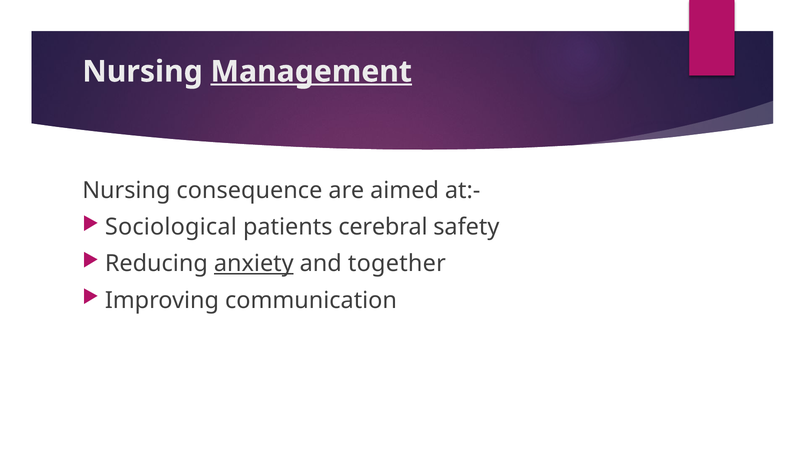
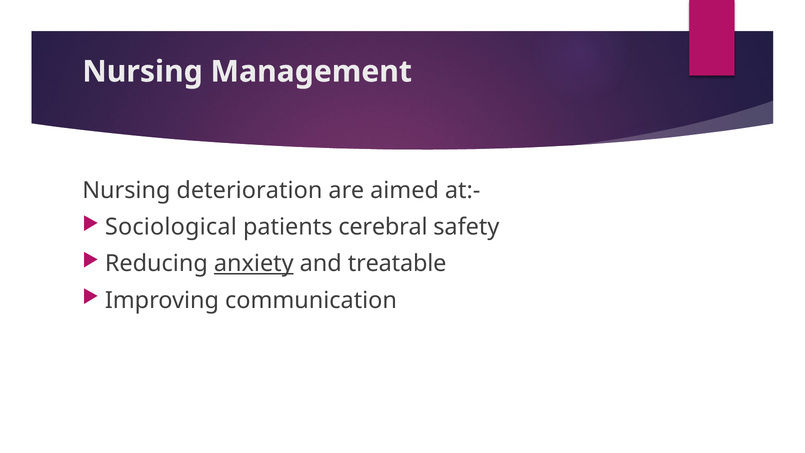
Management underline: present -> none
consequence: consequence -> deterioration
together: together -> treatable
